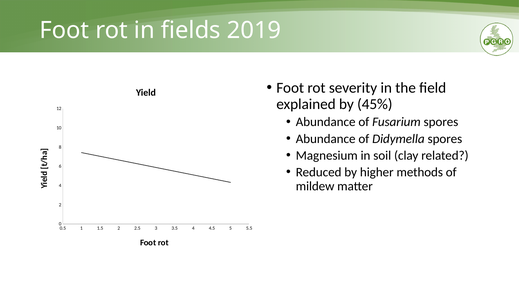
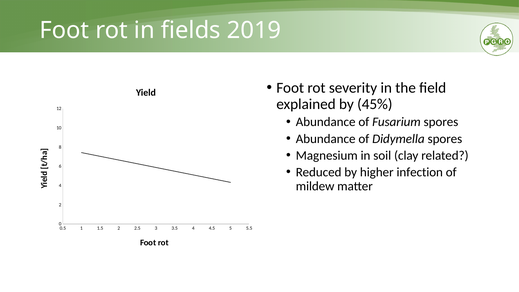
methods: methods -> infection
